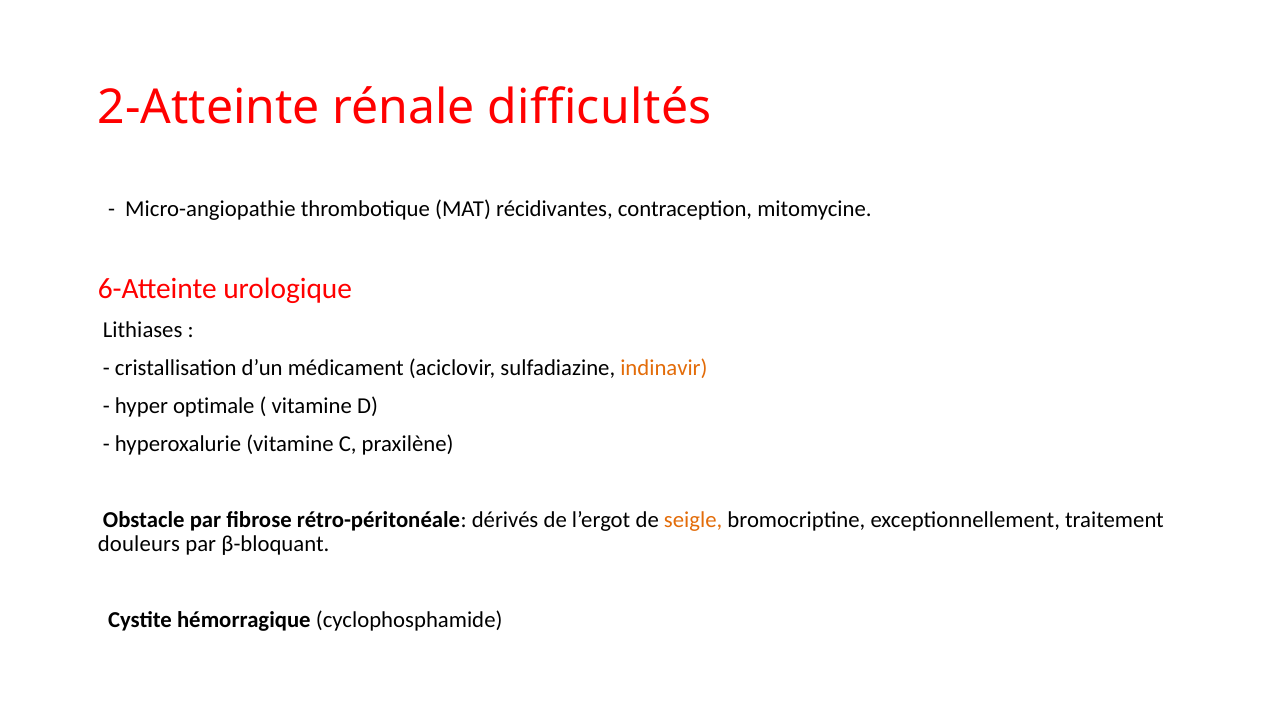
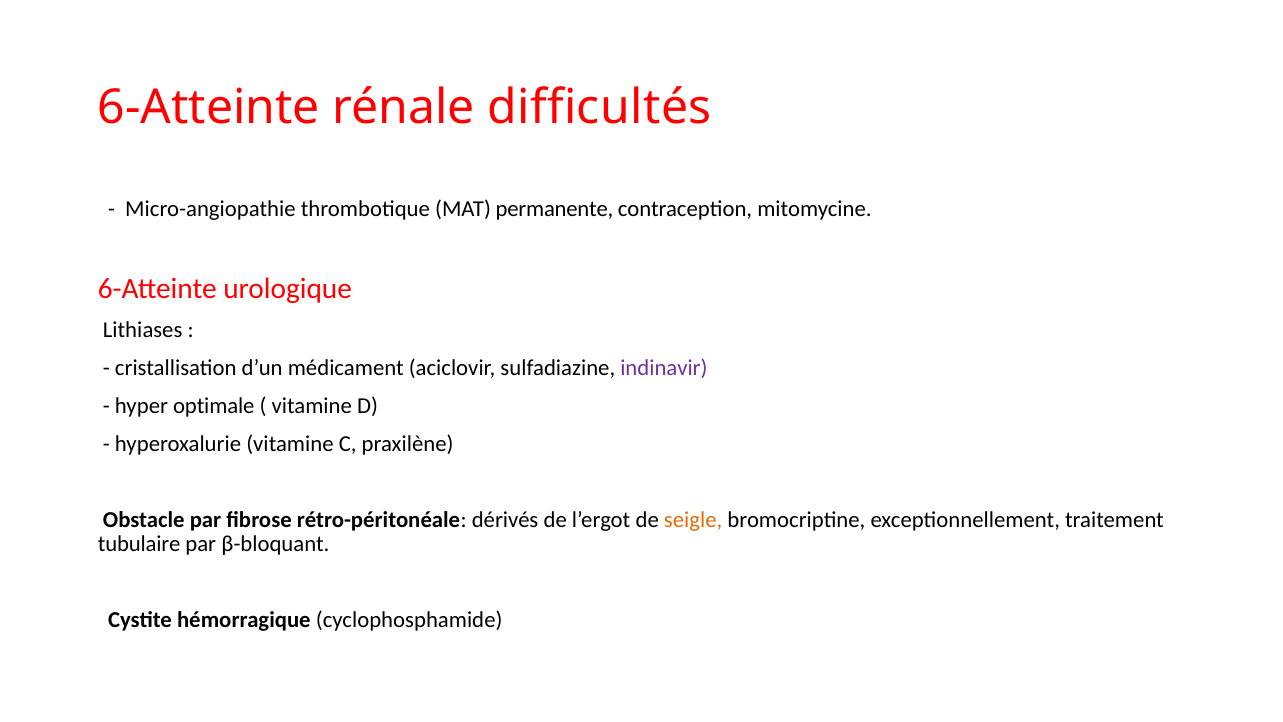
2-Atteinte at (209, 108): 2-Atteinte -> 6-Atteinte
récidivantes: récidivantes -> permanente
indinavir colour: orange -> purple
douleurs: douleurs -> tubulaire
